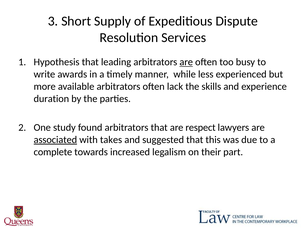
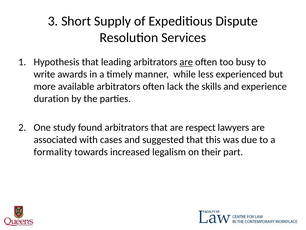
associated underline: present -> none
takes: takes -> cases
complete: complete -> formality
